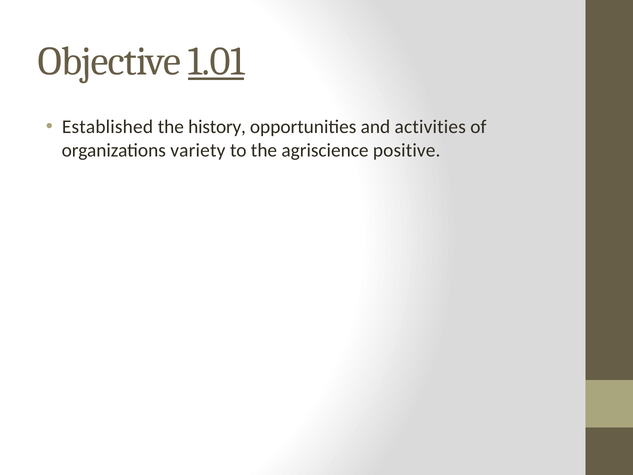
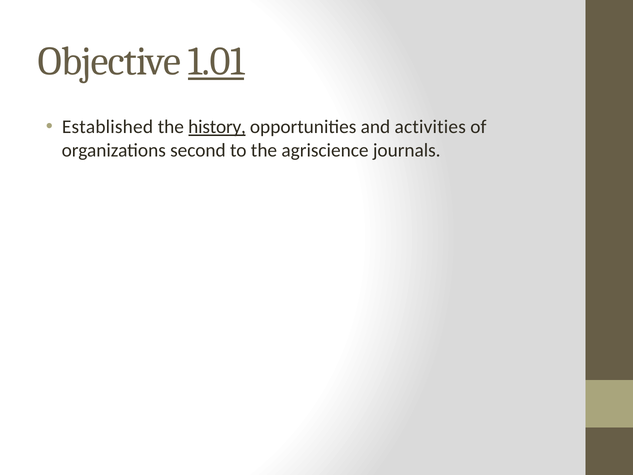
history underline: none -> present
variety: variety -> second
positive: positive -> journals
